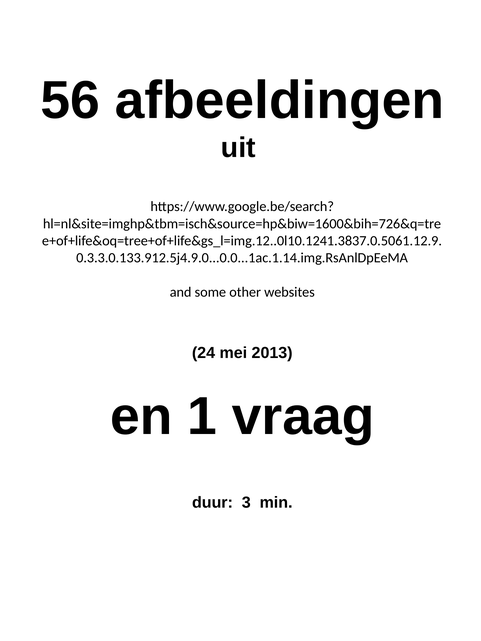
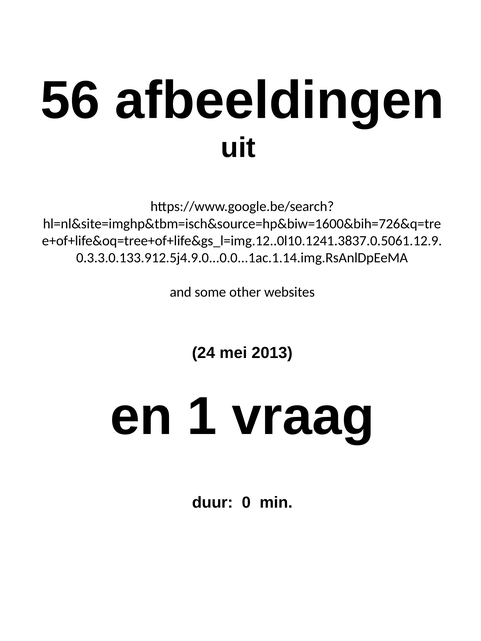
3: 3 -> 0
